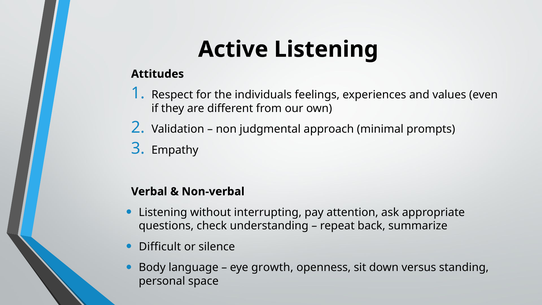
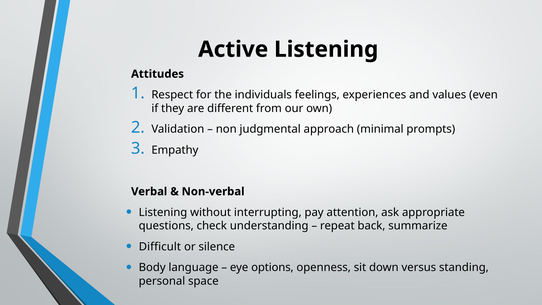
growth: growth -> options
